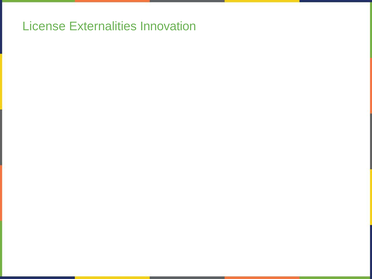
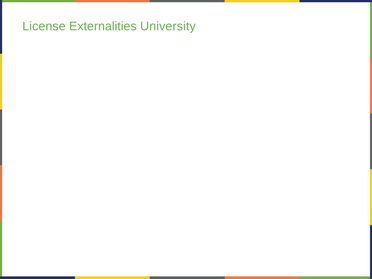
Innovation: Innovation -> University
